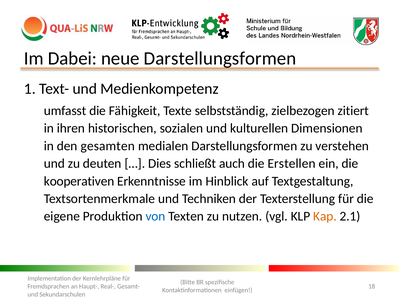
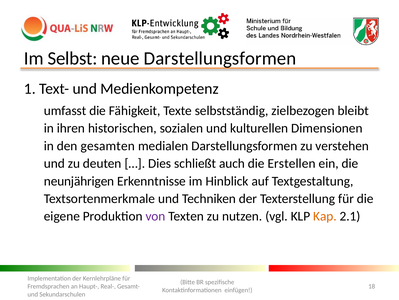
Dabei: Dabei -> Selbst
zitiert: zitiert -> bleibt
kooperativen: kooperativen -> neunjährigen
von colour: blue -> purple
